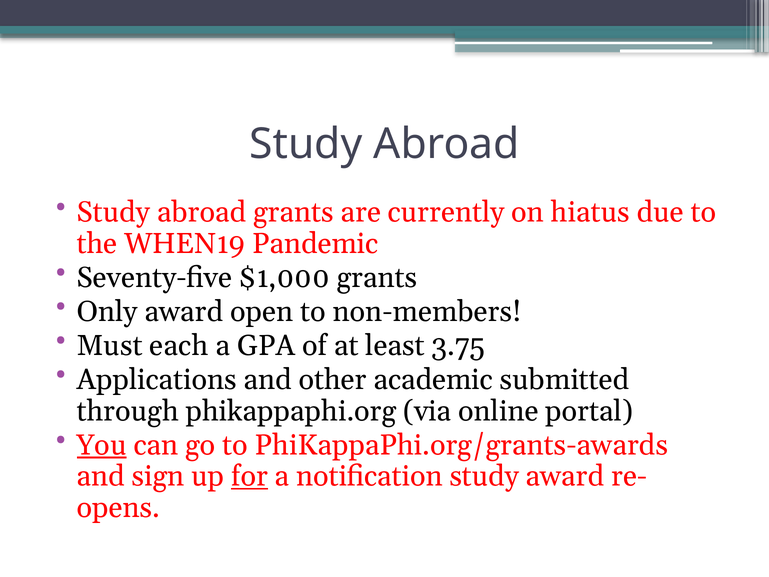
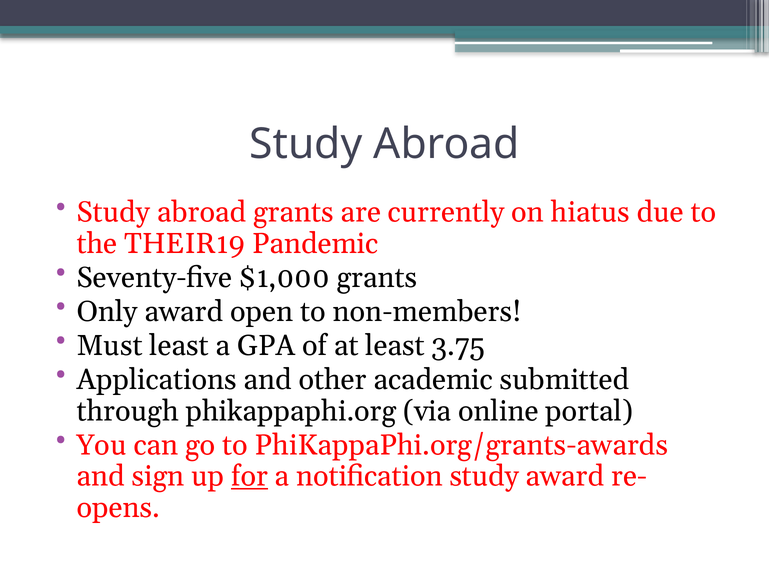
WHEN19: WHEN19 -> THEIR19
Must each: each -> least
You underline: present -> none
